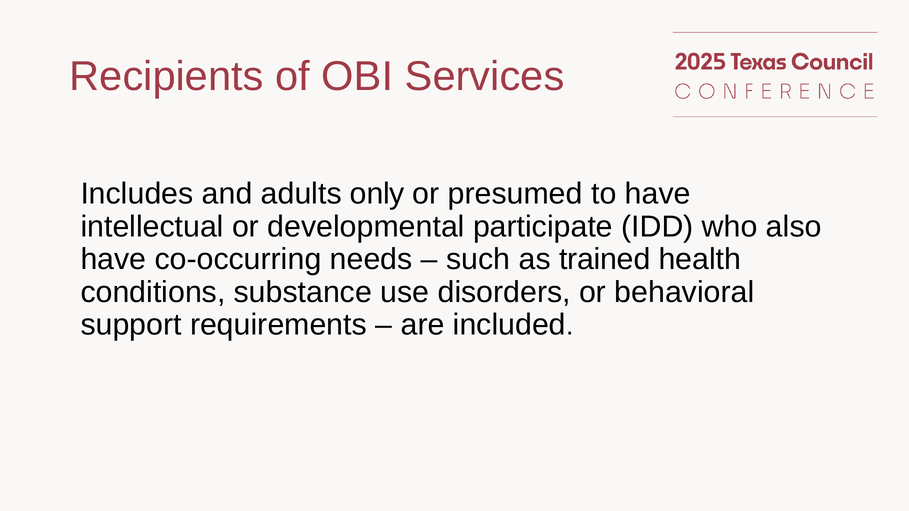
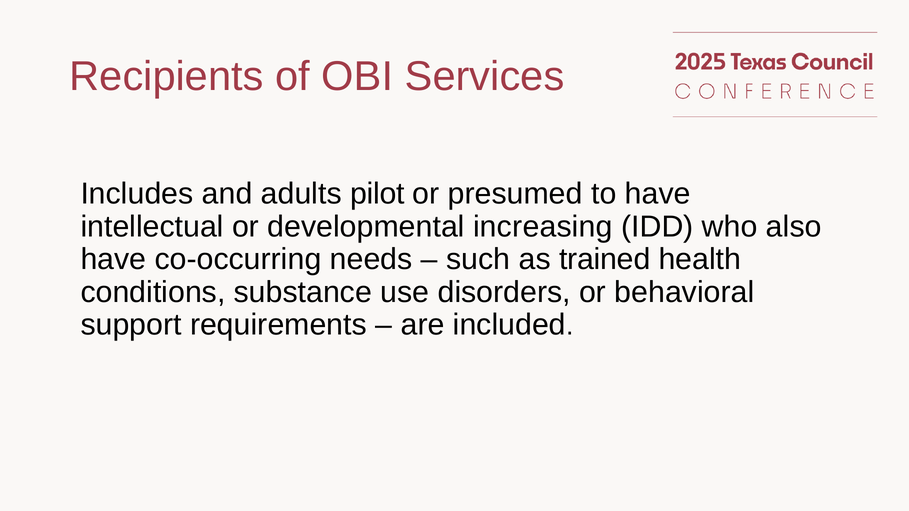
only: only -> pilot
participate: participate -> increasing
